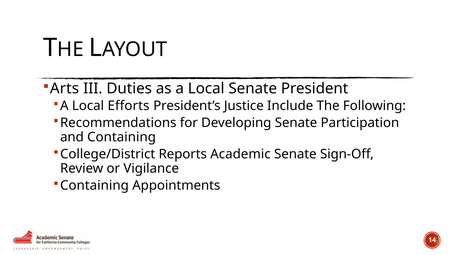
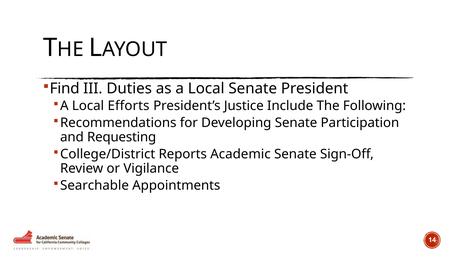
Arts: Arts -> Find
and Containing: Containing -> Requesting
Containing at (94, 185): Containing -> Searchable
